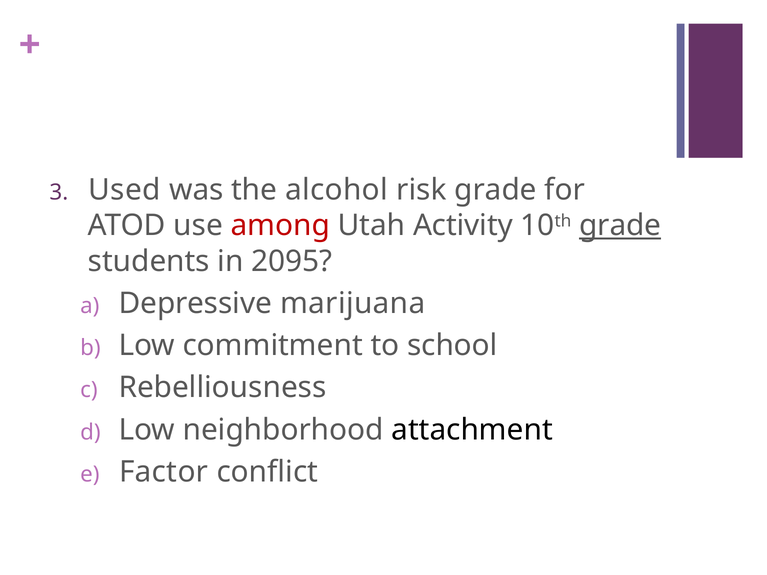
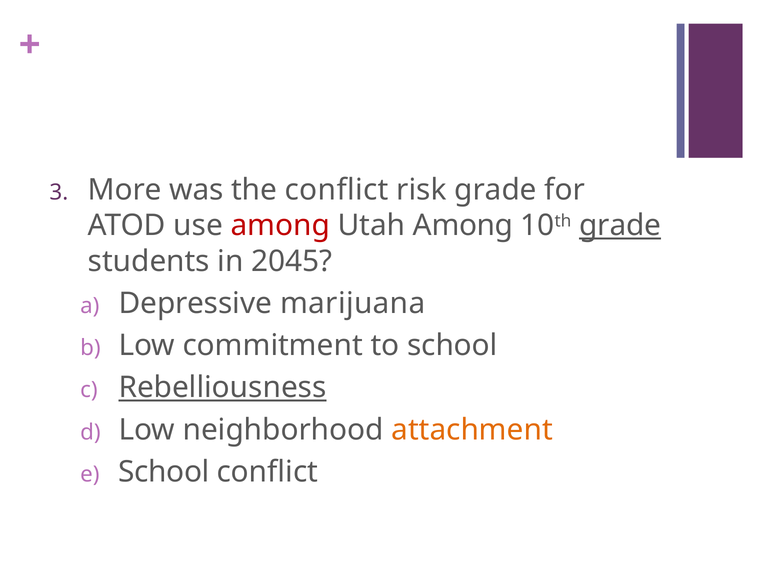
Used: Used -> More
the alcohol: alcohol -> conflict
Utah Activity: Activity -> Among
2095: 2095 -> 2045
Rebelliousness underline: none -> present
attachment colour: black -> orange
Factor at (164, 472): Factor -> School
